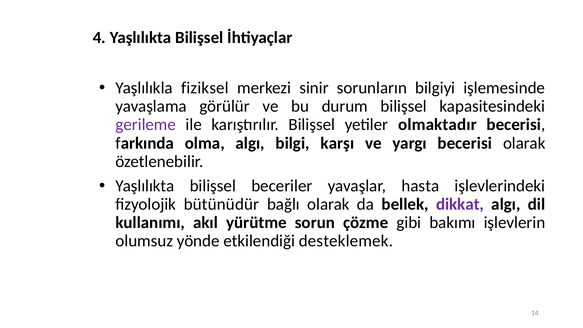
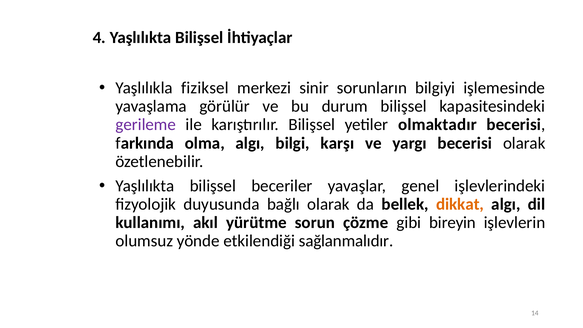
hasta: hasta -> genel
bütünüdür: bütünüdür -> duyusunda
dikkat colour: purple -> orange
bakımı: bakımı -> bireyin
desteklemek: desteklemek -> sağlanmalıdır
